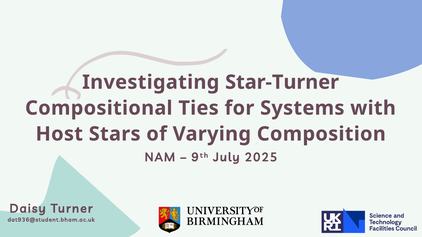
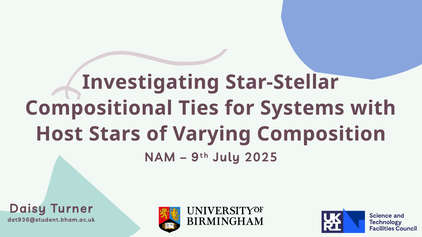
Star-Turner: Star-Turner -> Star-Stellar
